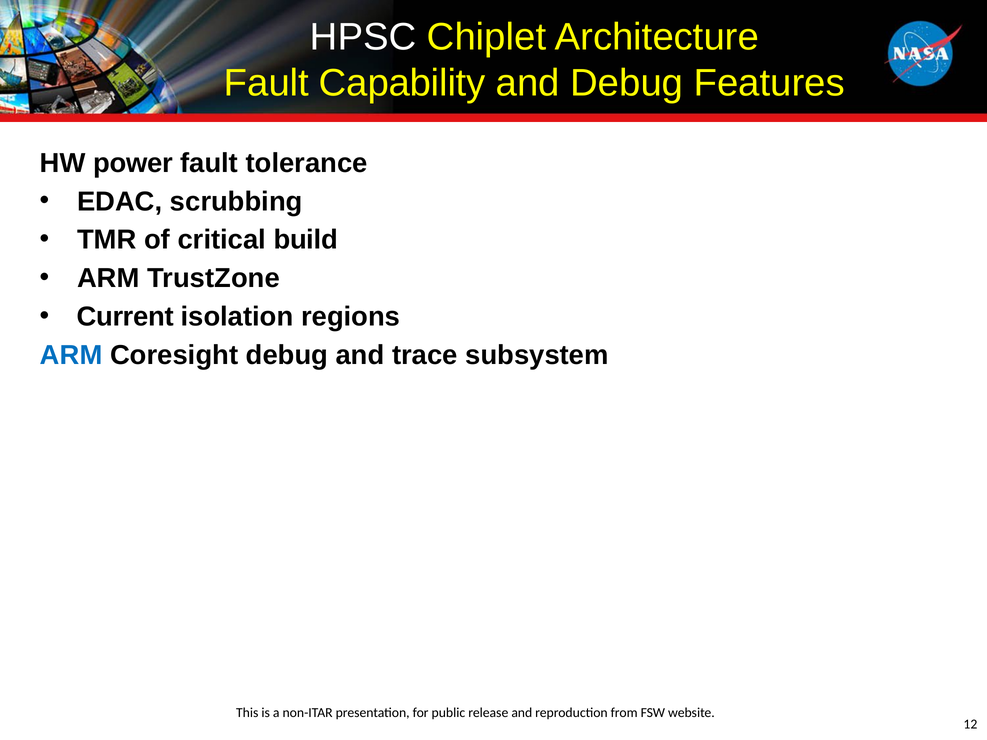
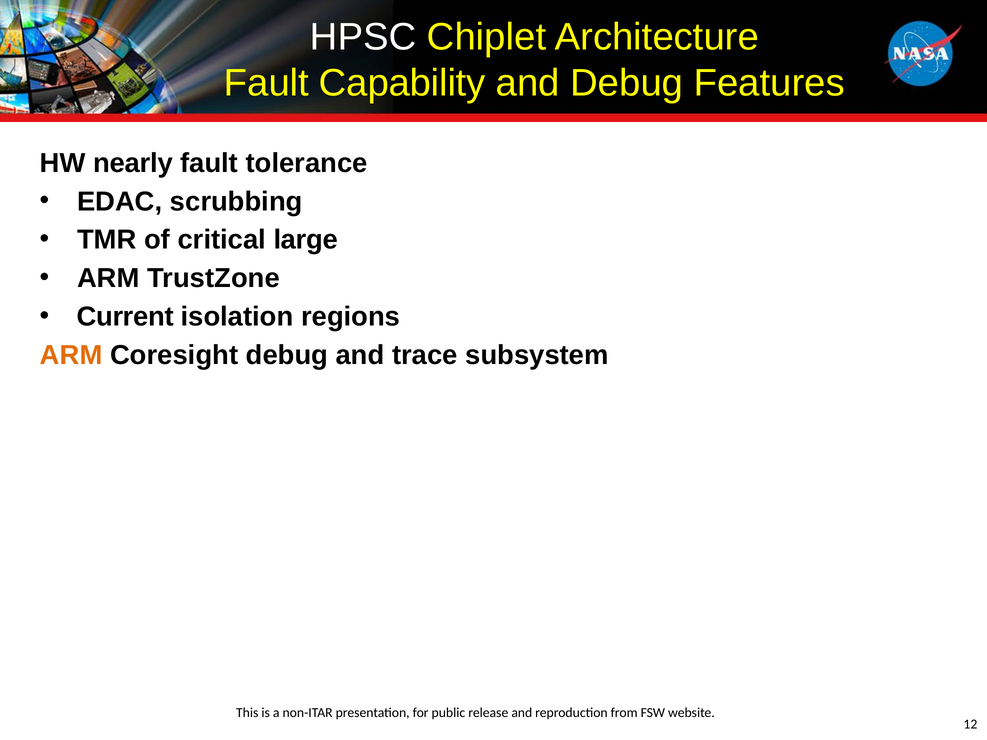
power: power -> nearly
build: build -> large
ARM at (71, 355) colour: blue -> orange
